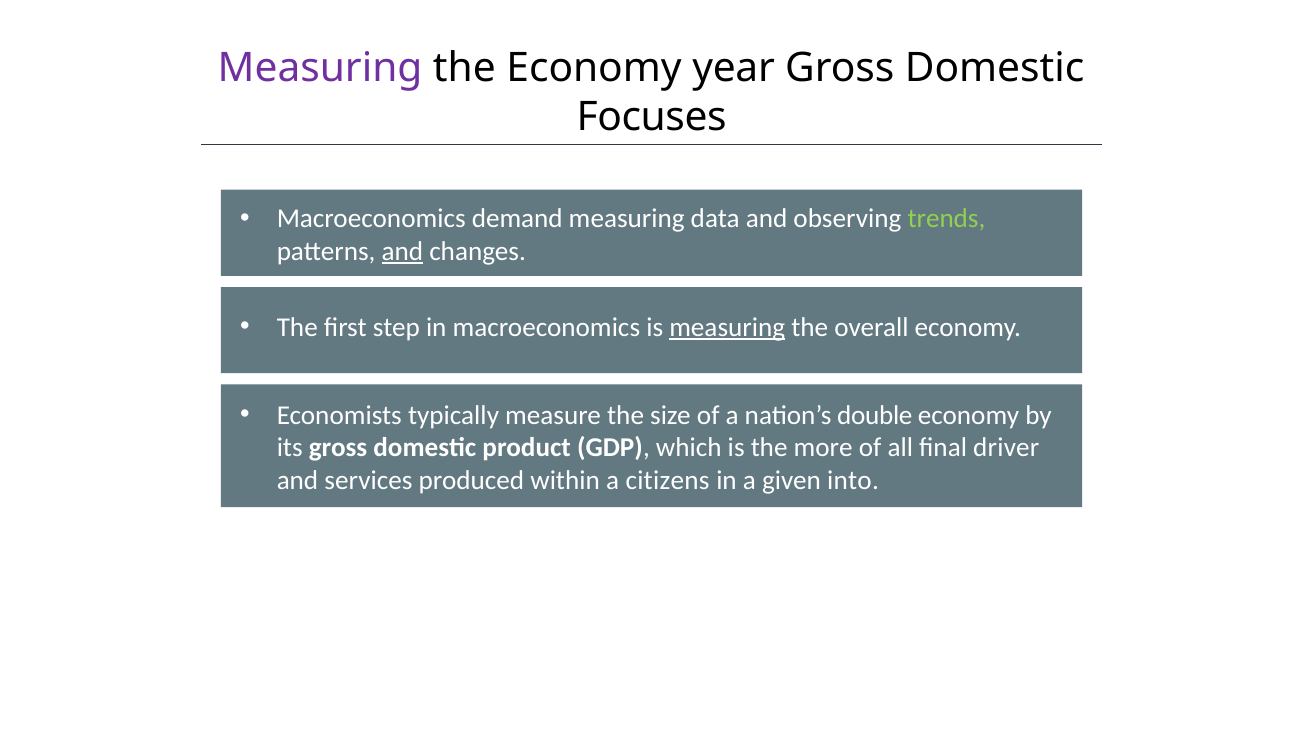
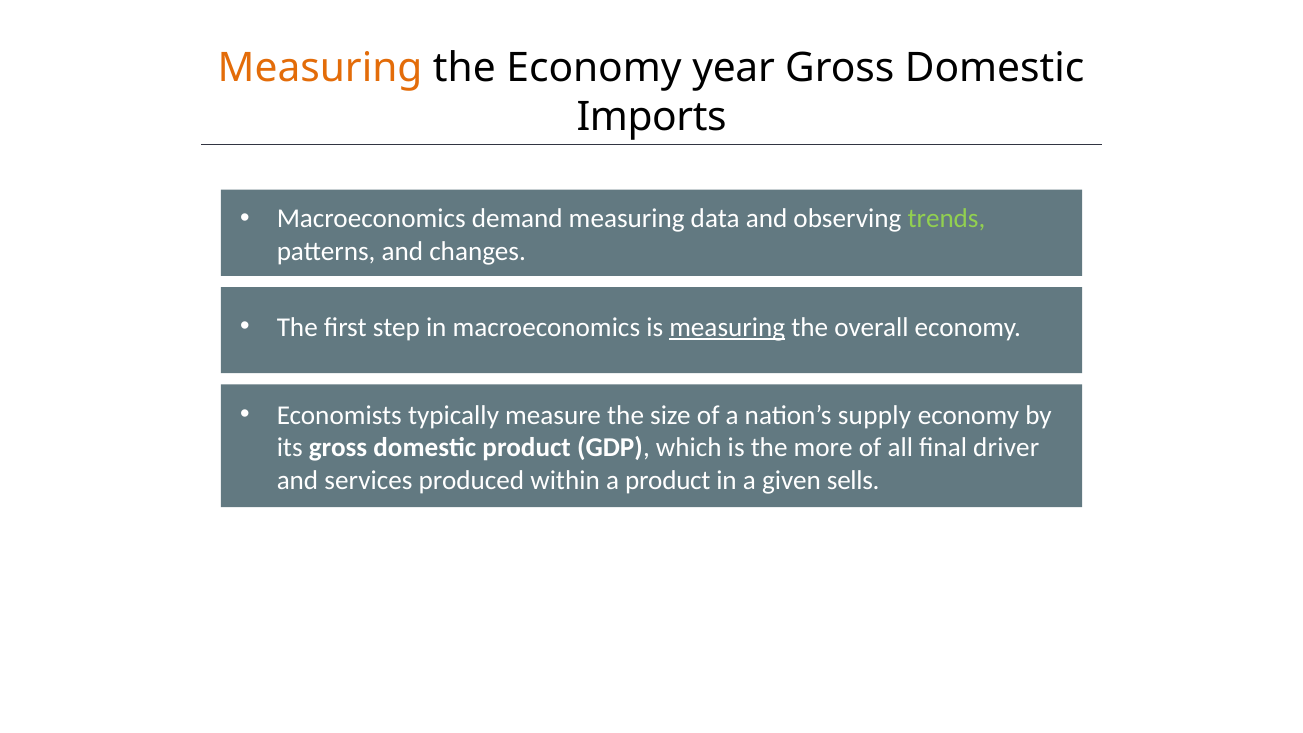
Measuring at (320, 68) colour: purple -> orange
Focuses: Focuses -> Imports
and at (402, 251) underline: present -> none
double: double -> supply
a citizens: citizens -> product
into: into -> sells
